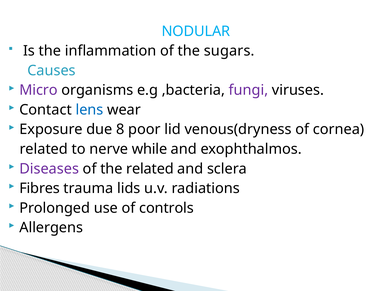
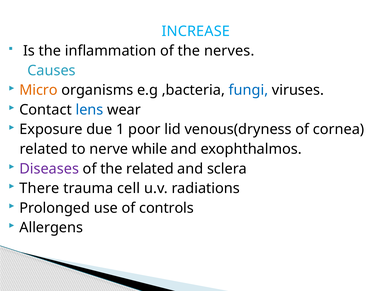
NODULAR: NODULAR -> INCREASE
sugars: sugars -> nerves
Micro colour: purple -> orange
fungi colour: purple -> blue
8: 8 -> 1
Fibres: Fibres -> There
lids: lids -> cell
